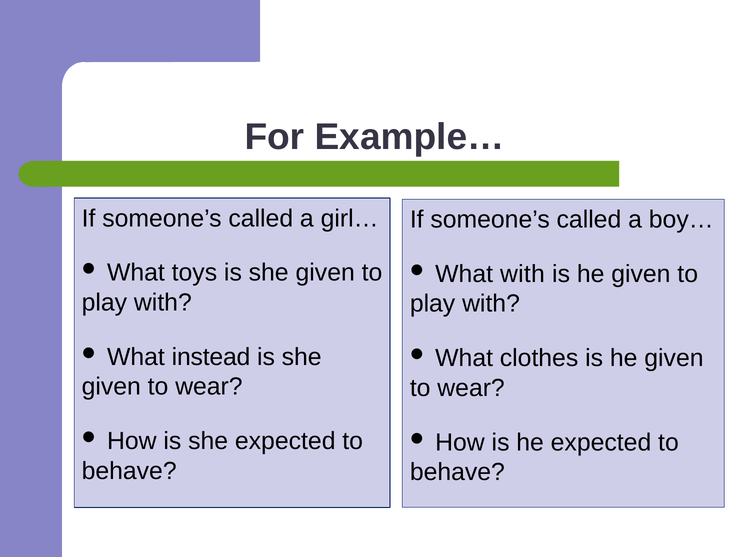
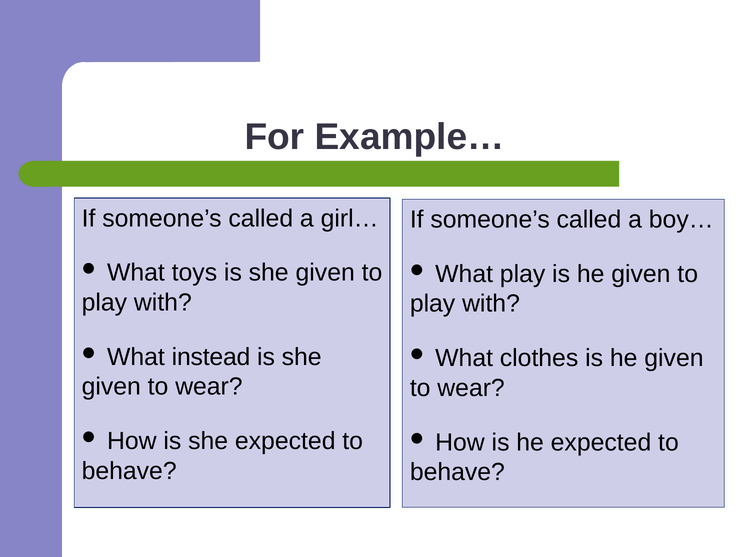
What with: with -> play
